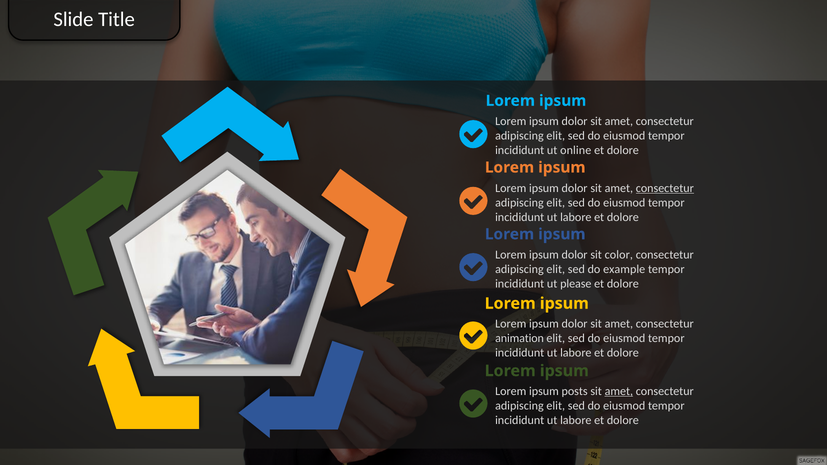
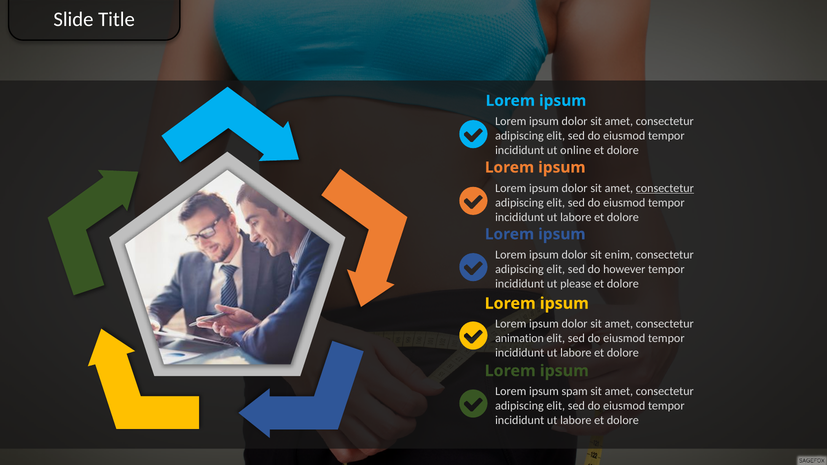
color: color -> enim
example: example -> however
posts: posts -> spam
amet at (619, 391) underline: present -> none
